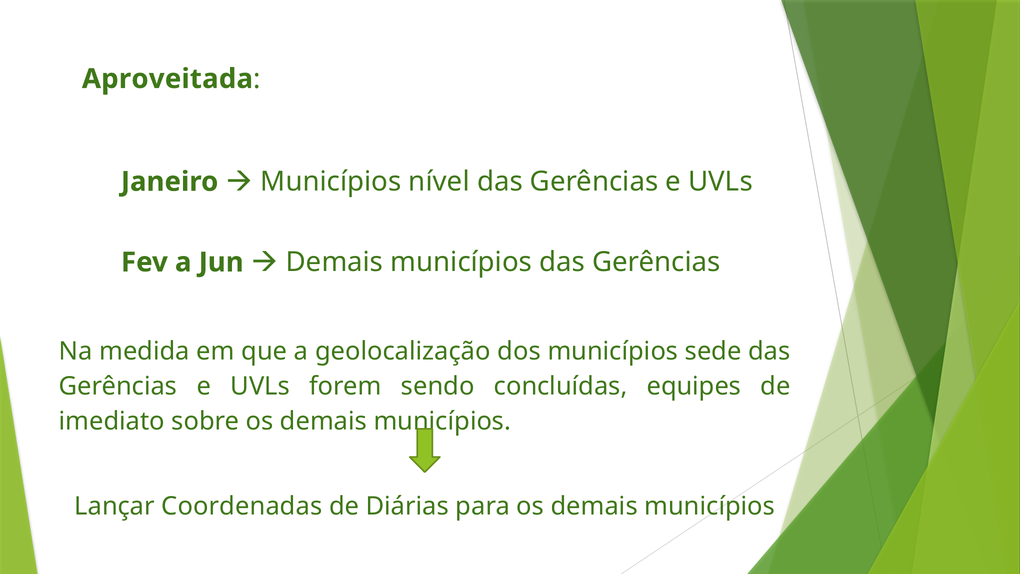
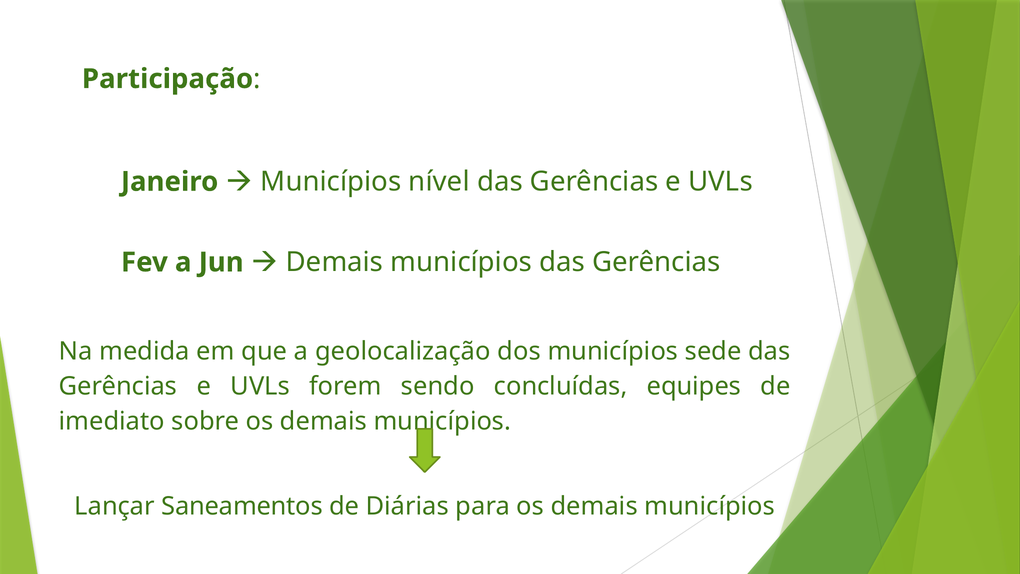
Aproveitada: Aproveitada -> Participação
Coordenadas: Coordenadas -> Saneamentos
